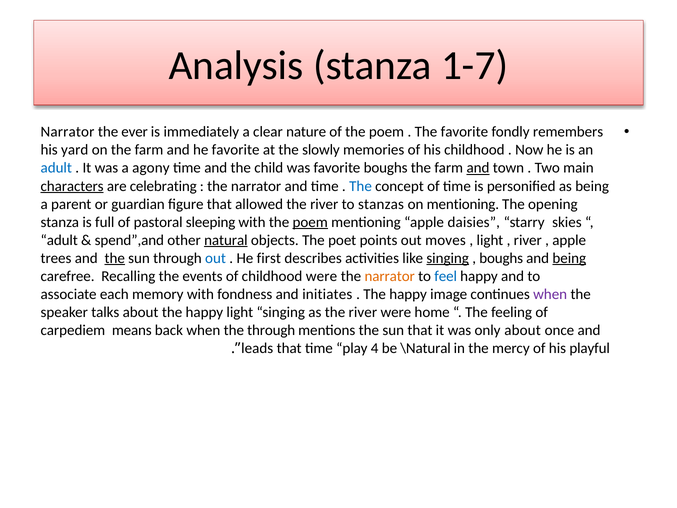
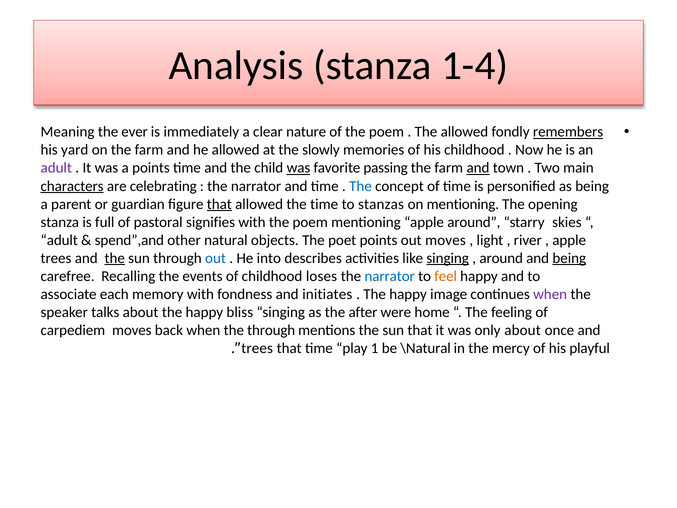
1-7: 1-7 -> 1-4
Narrator at (67, 132): Narrator -> Meaning
The favorite: favorite -> allowed
remembers underline: none -> present
he favorite: favorite -> allowed
adult at (56, 168) colour: blue -> purple
a agony: agony -> points
was at (298, 168) underline: none -> present
favorite boughs: boughs -> passing
that at (219, 204) underline: none -> present
allowed the river: river -> time
sleeping: sleeping -> signifies
poem at (310, 222) underline: present -> none
apple daisies: daisies -> around
natural underline: present -> none
first: first -> into
boughs at (501, 258): boughs -> around
childhood were: were -> loses
narrator at (390, 276) colour: orange -> blue
feel colour: blue -> orange
happy light: light -> bliss
as the river: river -> after
carpediem means: means -> moves
leads at (257, 348): leads -> trees
4: 4 -> 1
